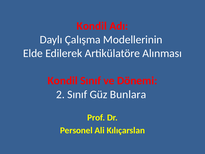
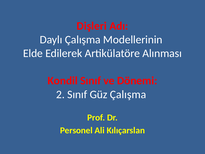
Kondil at (92, 26): Kondil -> Dişleri
Güz Bunlara: Bunlara -> Çalışma
